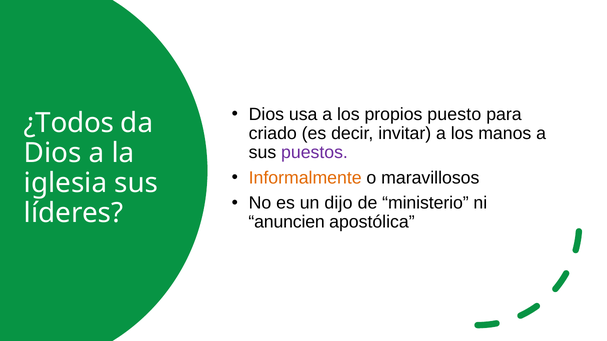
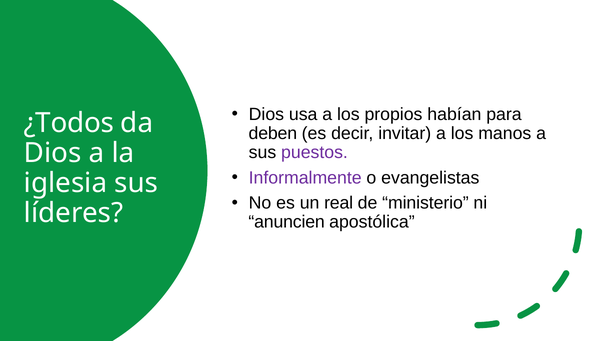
puesto: puesto -> habían
criado: criado -> deben
Informalmente colour: orange -> purple
maravillosos: maravillosos -> evangelistas
dijo: dijo -> real
